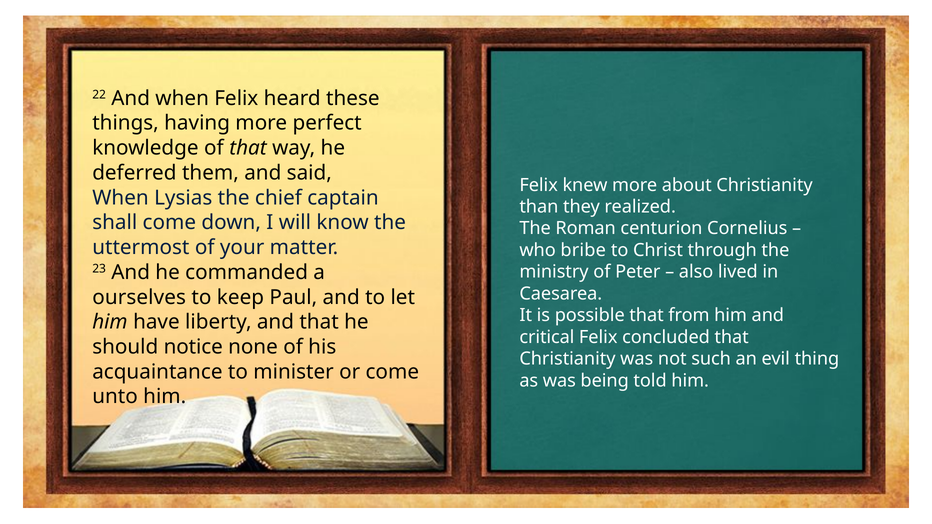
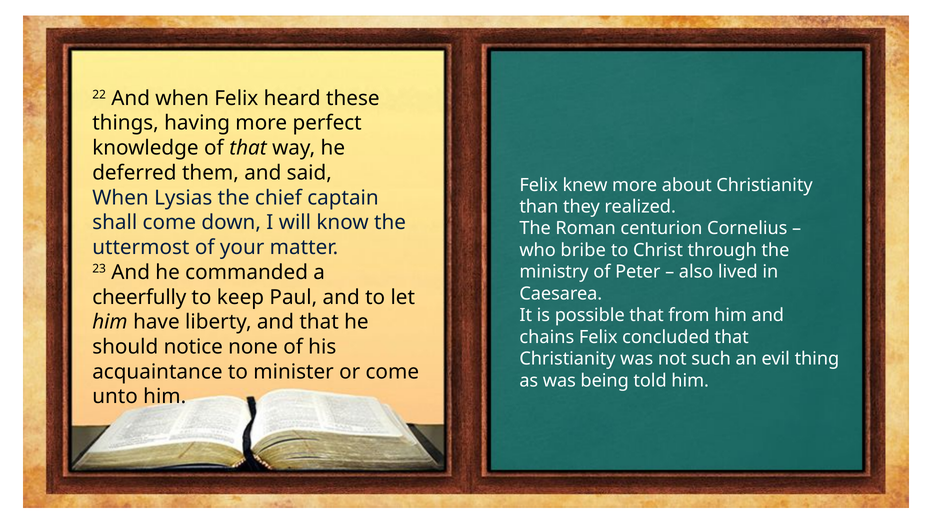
ourselves: ourselves -> cheerfully
critical: critical -> chains
